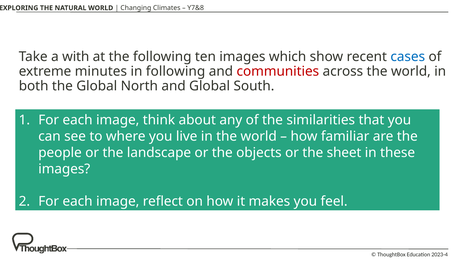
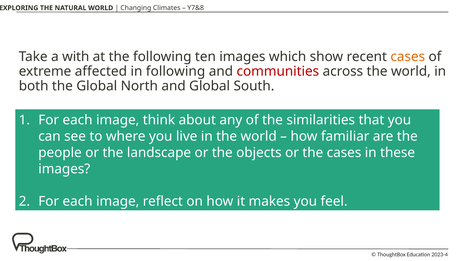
cases at (408, 57) colour: blue -> orange
minutes: minutes -> affected
the sheet: sheet -> cases
